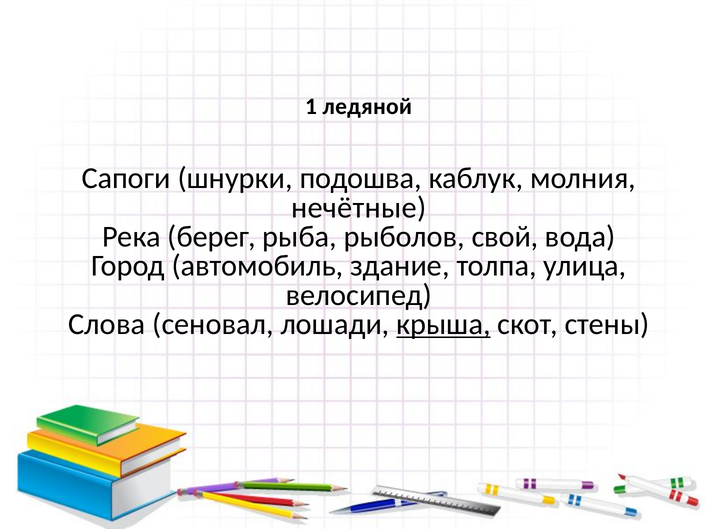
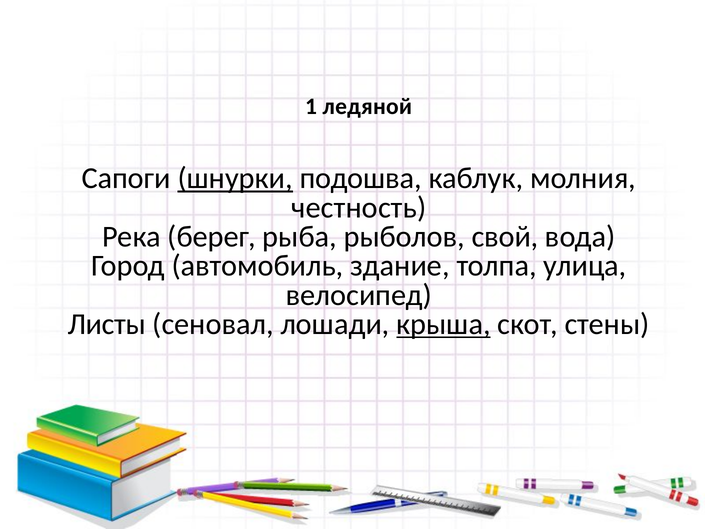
шнурки underline: none -> present
нечётные: нечётные -> честность
Слова: Слова -> Листы
